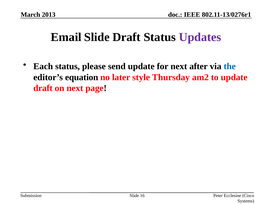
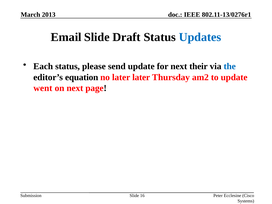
Updates colour: purple -> blue
after: after -> their
later style: style -> later
draft at (43, 88): draft -> went
